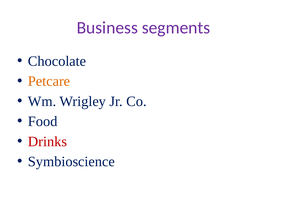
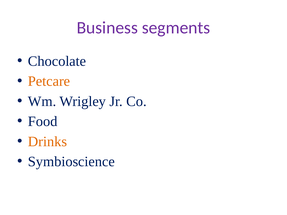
Drinks colour: red -> orange
